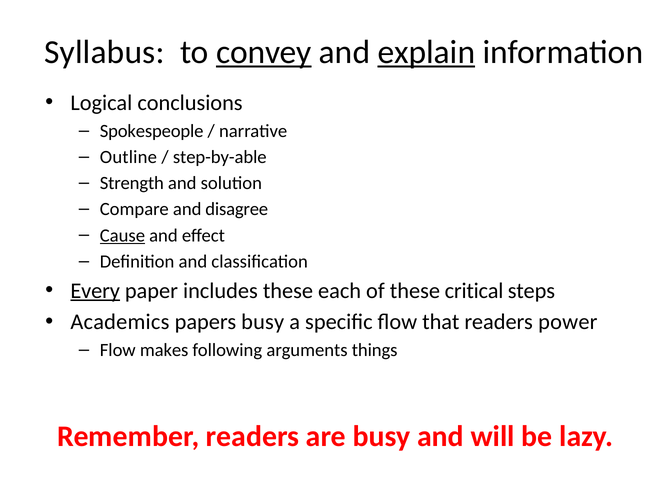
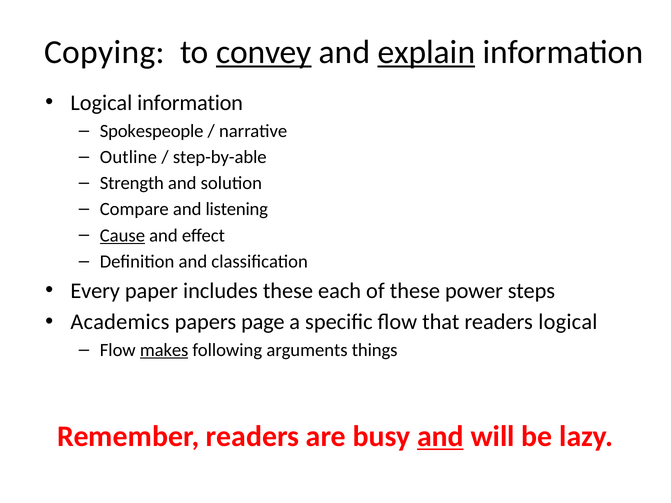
Syllabus: Syllabus -> Copying
Logical conclusions: conclusions -> information
disagree: disagree -> listening
Every underline: present -> none
critical: critical -> power
papers busy: busy -> page
readers power: power -> logical
makes underline: none -> present
and at (440, 437) underline: none -> present
